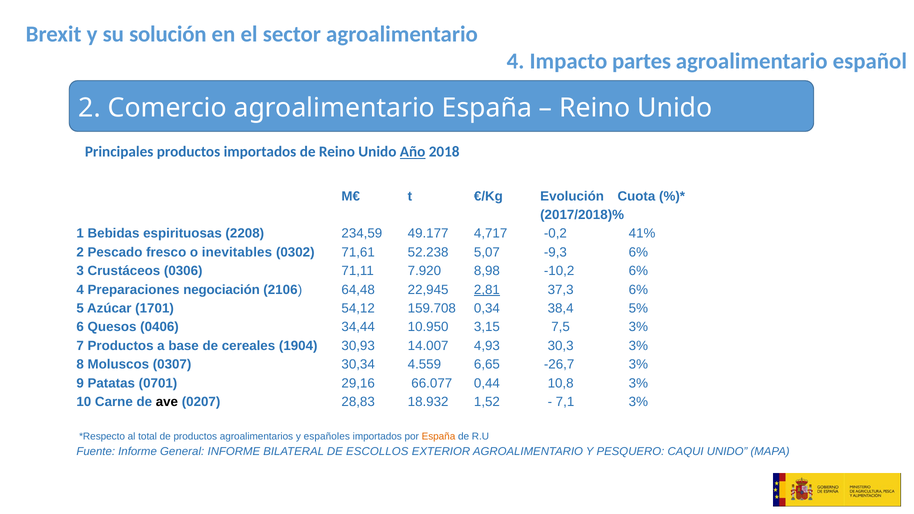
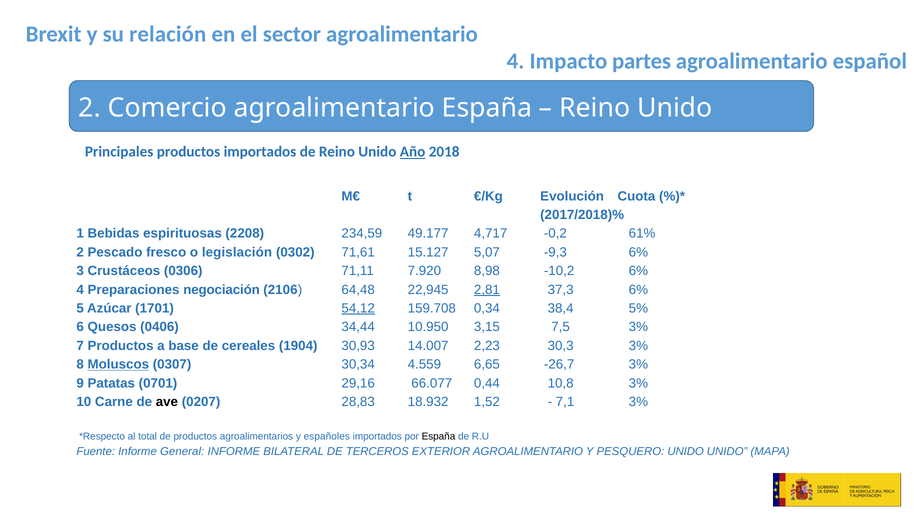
solución: solución -> relación
41%: 41% -> 61%
inevitables: inevitables -> legislación
52.238: 52.238 -> 15.127
54,12 underline: none -> present
4,93: 4,93 -> 2,23
Moluscos underline: none -> present
España at (438, 436) colour: orange -> black
ESCOLLOS: ESCOLLOS -> TERCEROS
PESQUERO CAQUI: CAQUI -> UNIDO
